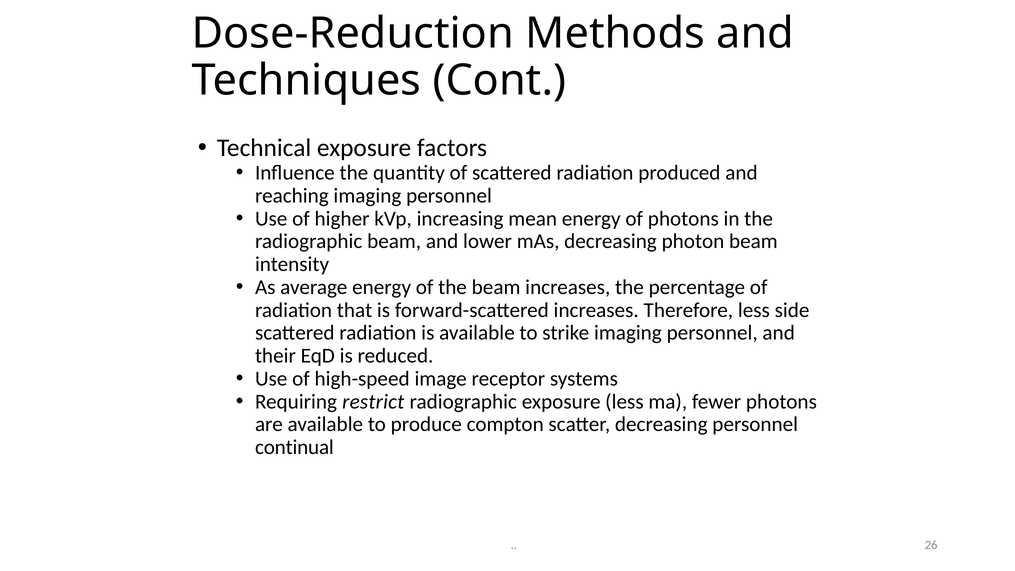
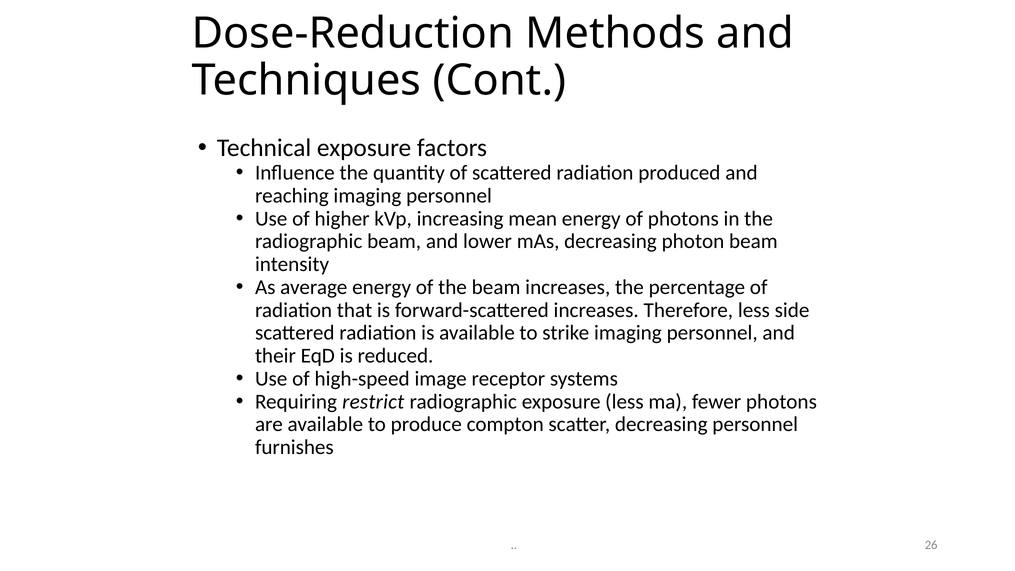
continual: continual -> furnishes
